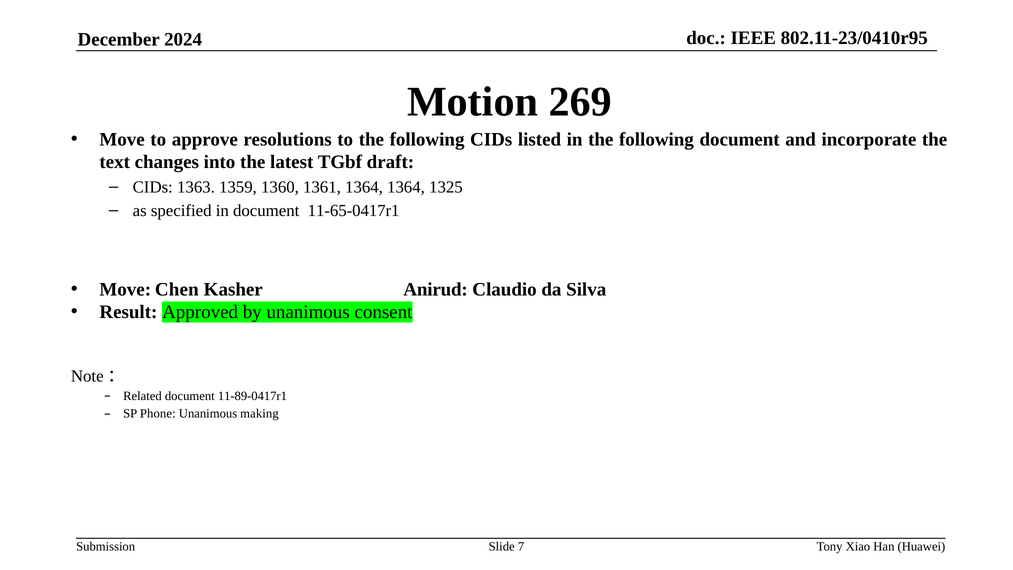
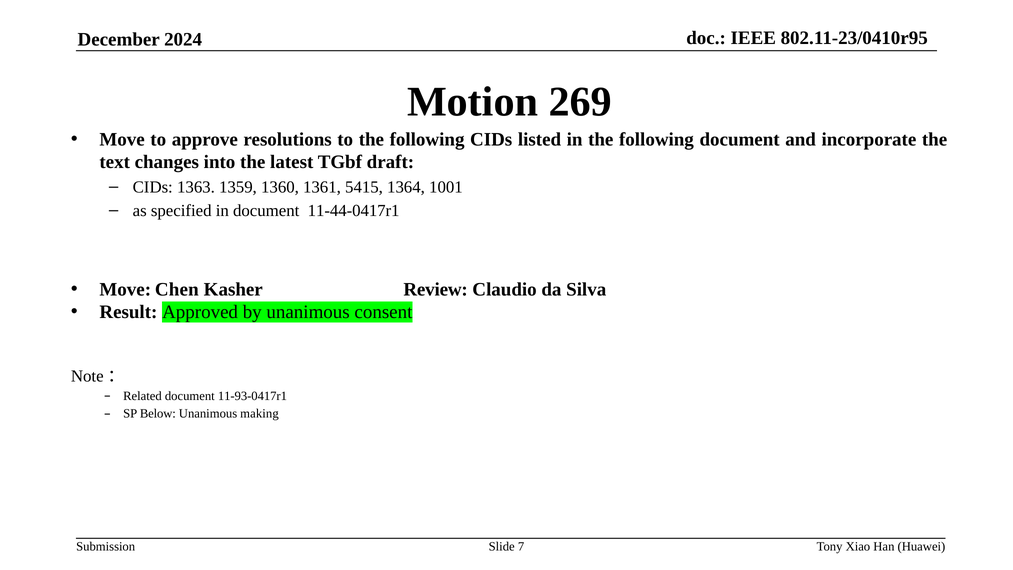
1361 1364: 1364 -> 5415
1325: 1325 -> 1001
11-65-0417r1: 11-65-0417r1 -> 11-44-0417r1
Anirud: Anirud -> Review
11-89-0417r1: 11-89-0417r1 -> 11-93-0417r1
Phone: Phone -> Below
